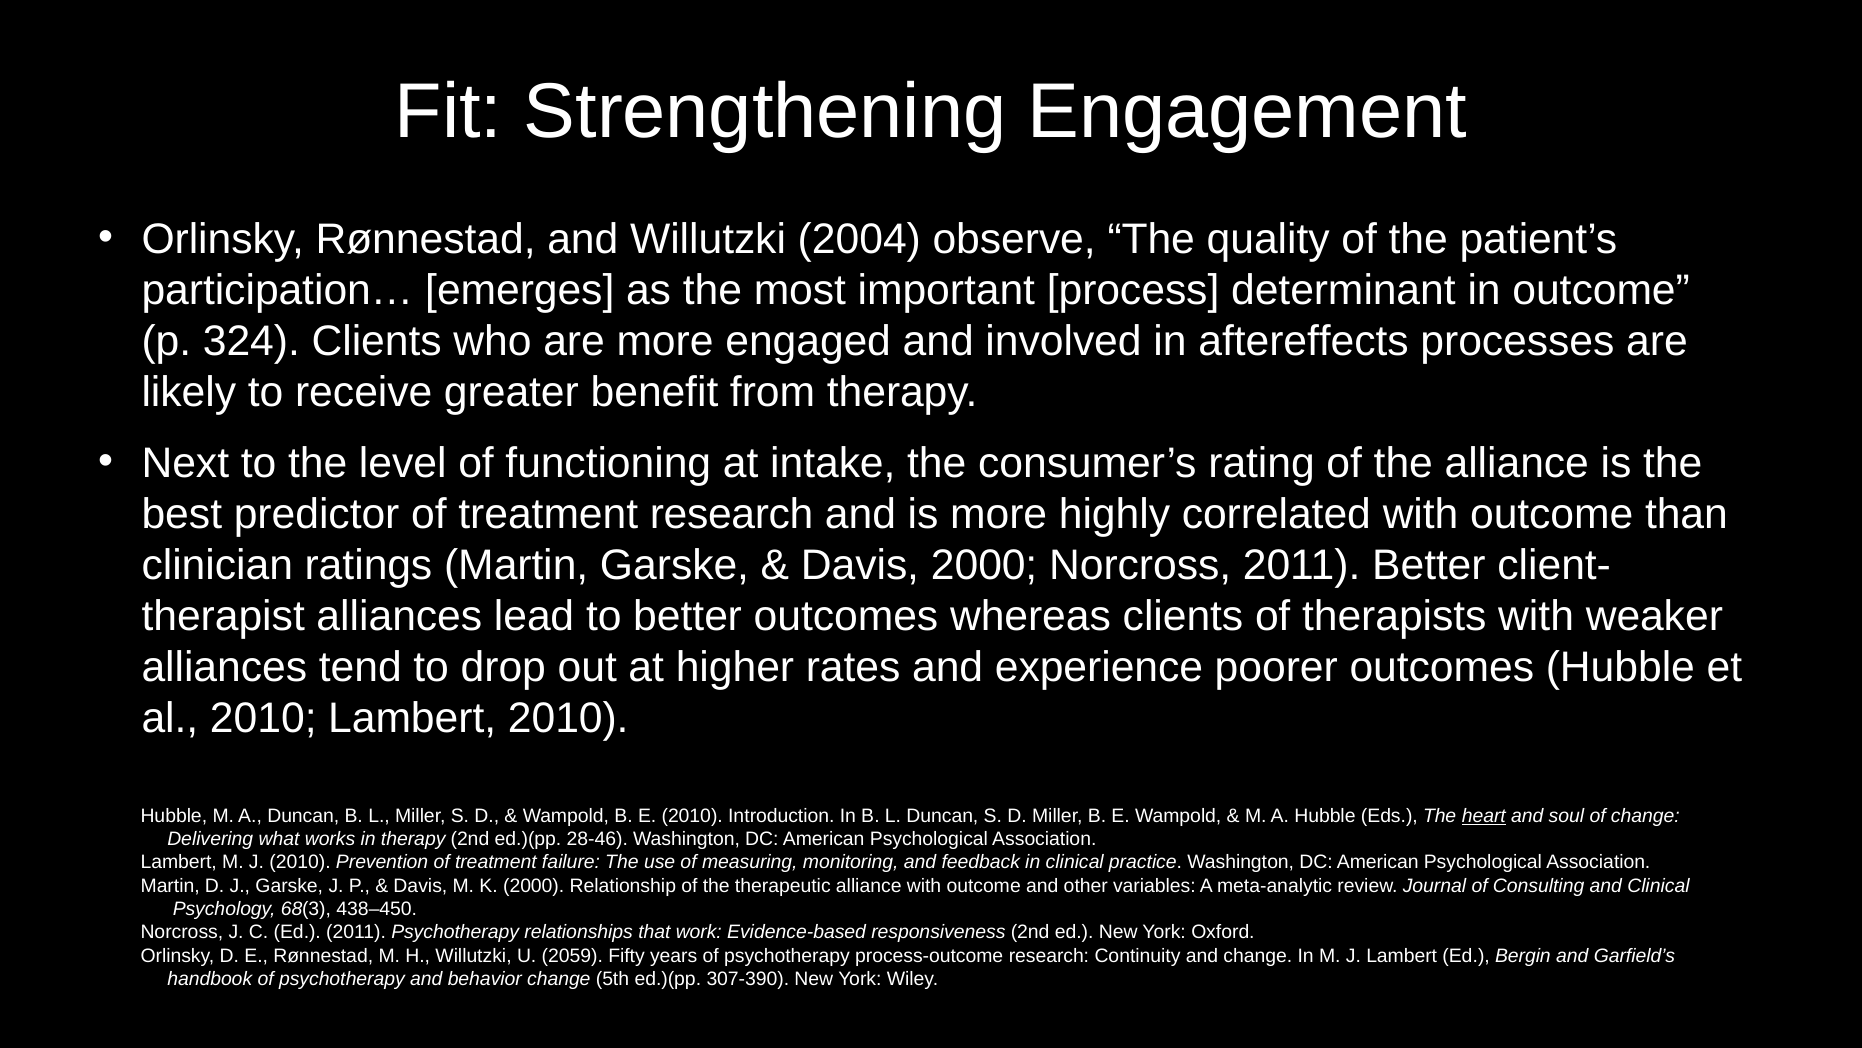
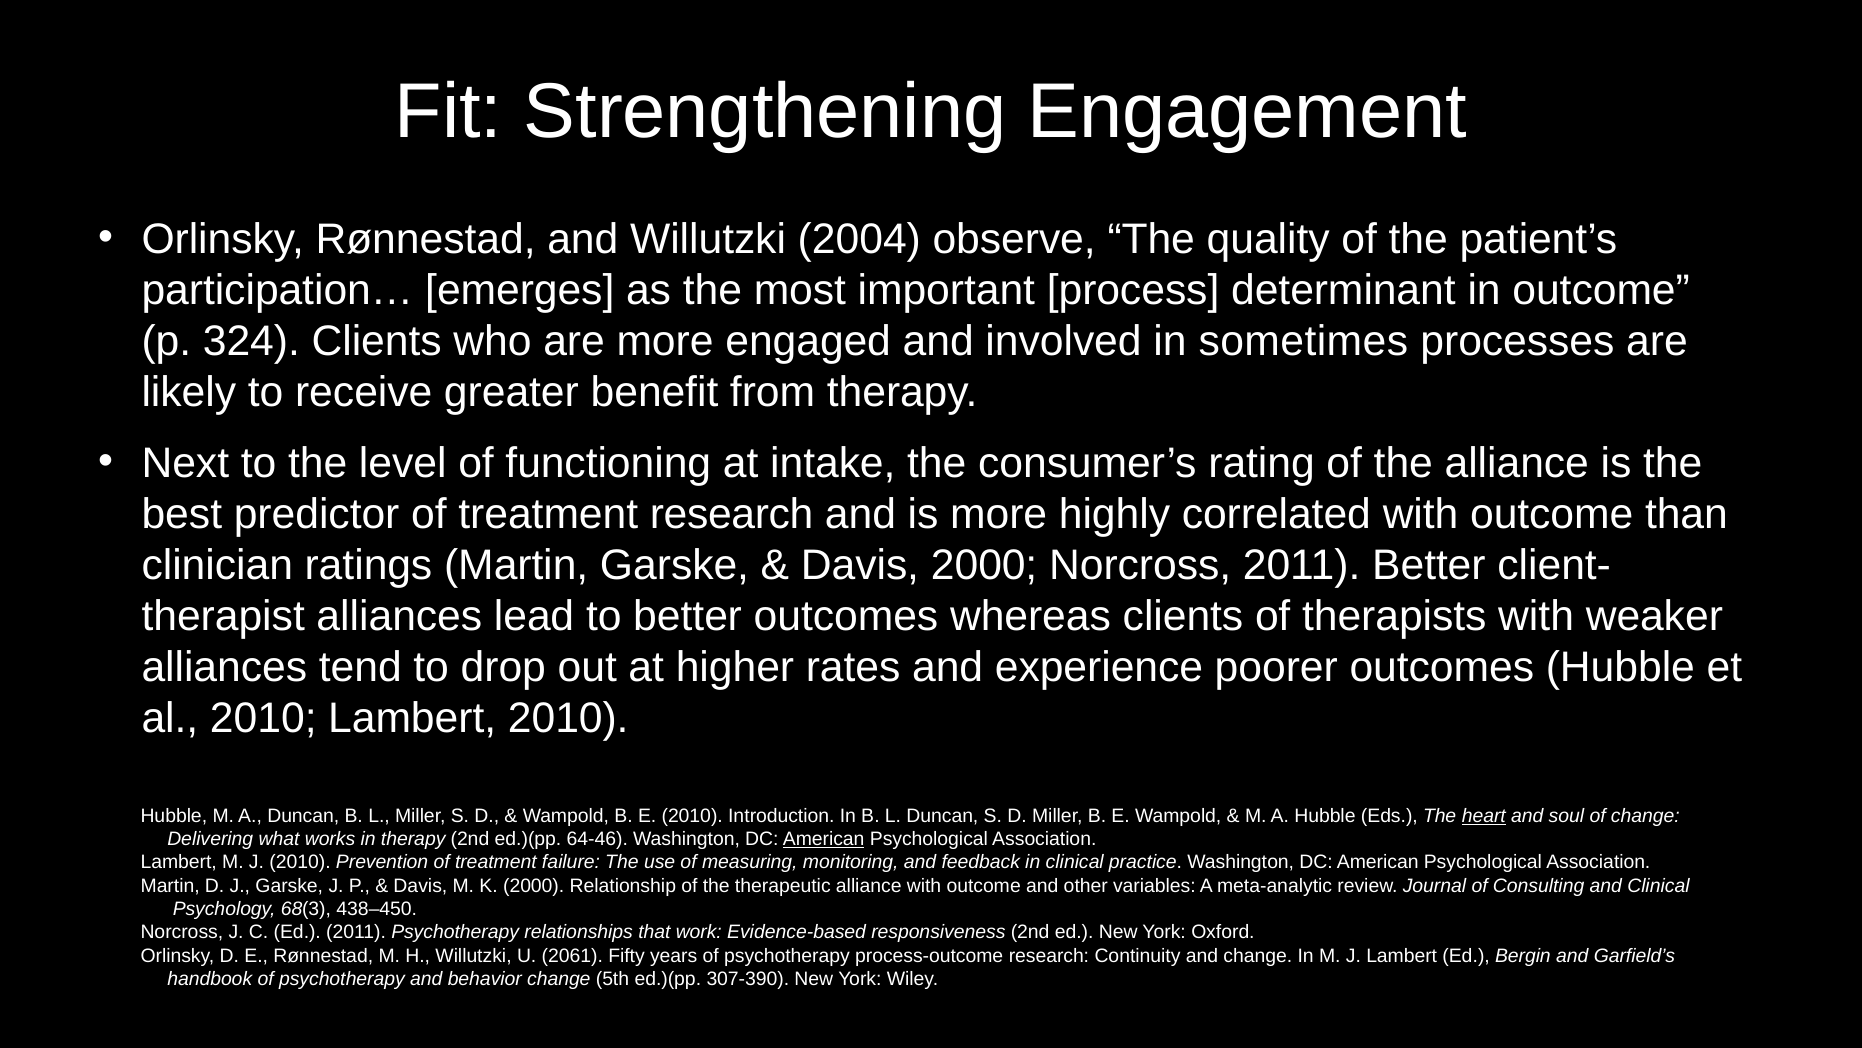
aftereffects: aftereffects -> sometimes
28-46: 28-46 -> 64-46
American at (824, 839) underline: none -> present
2059: 2059 -> 2061
